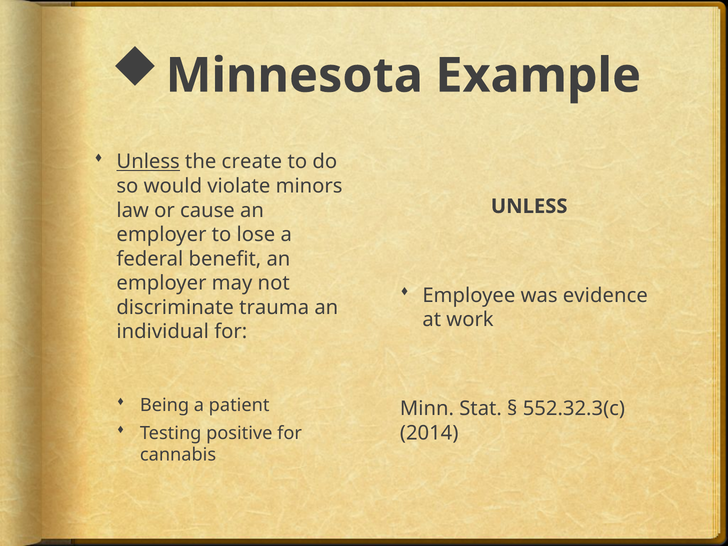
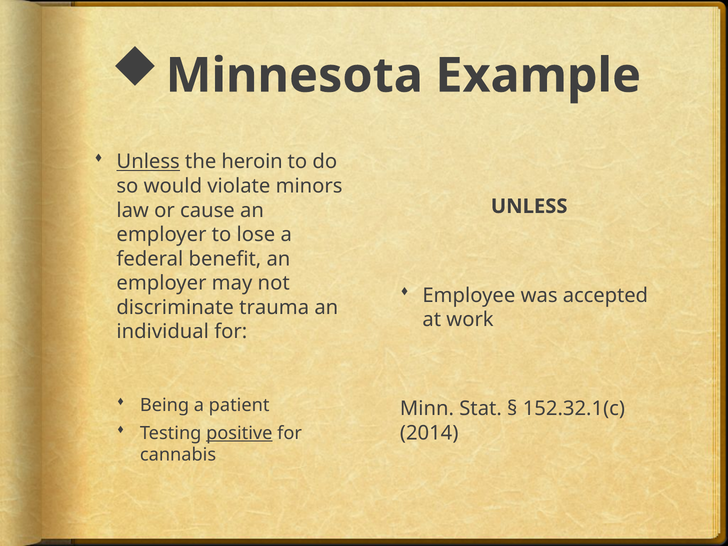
create: create -> heroin
evidence: evidence -> accepted
552.32.3(c: 552.32.3(c -> 152.32.1(c
positive underline: none -> present
